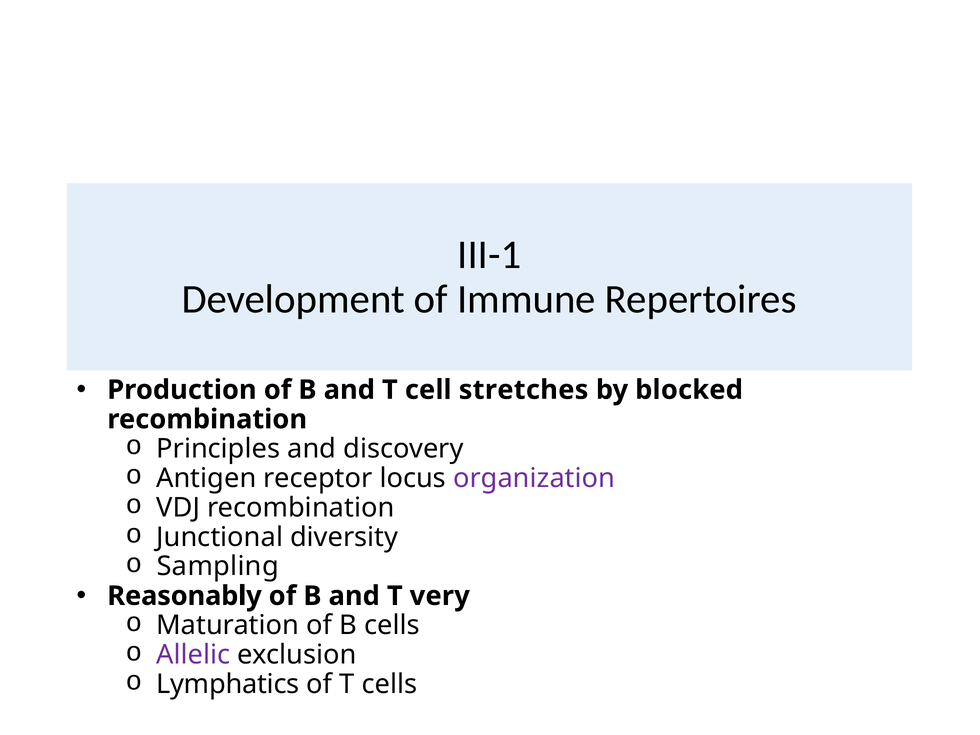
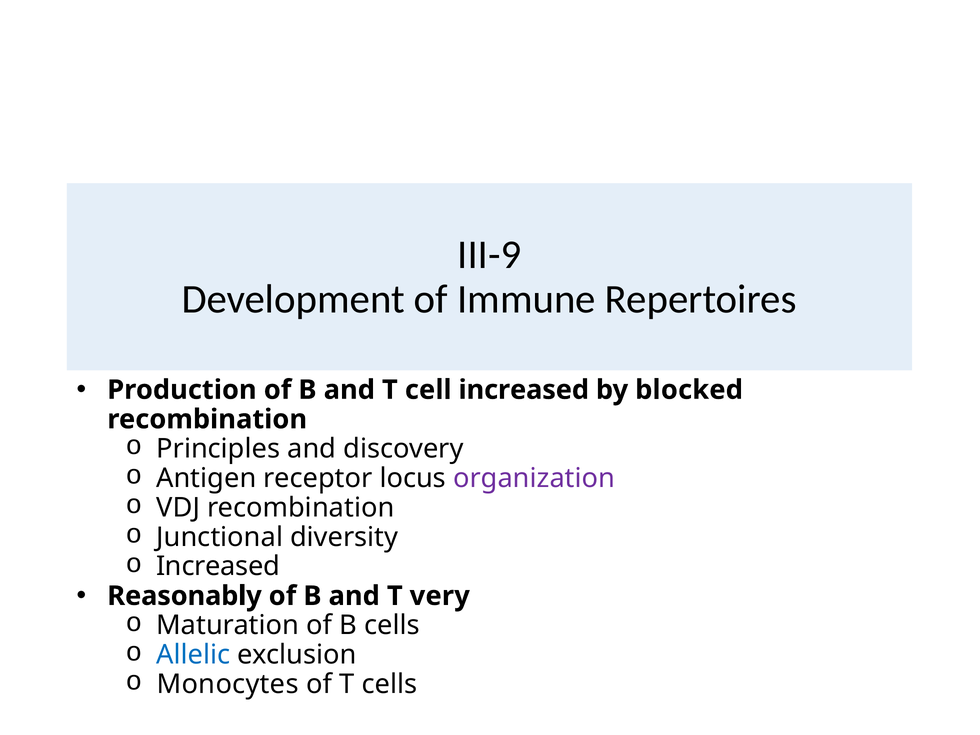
III-1: III-1 -> III-9
cell stretches: stretches -> increased
Sampling at (218, 567): Sampling -> Increased
Allelic colour: purple -> blue
Lymphatics: Lymphatics -> Monocytes
